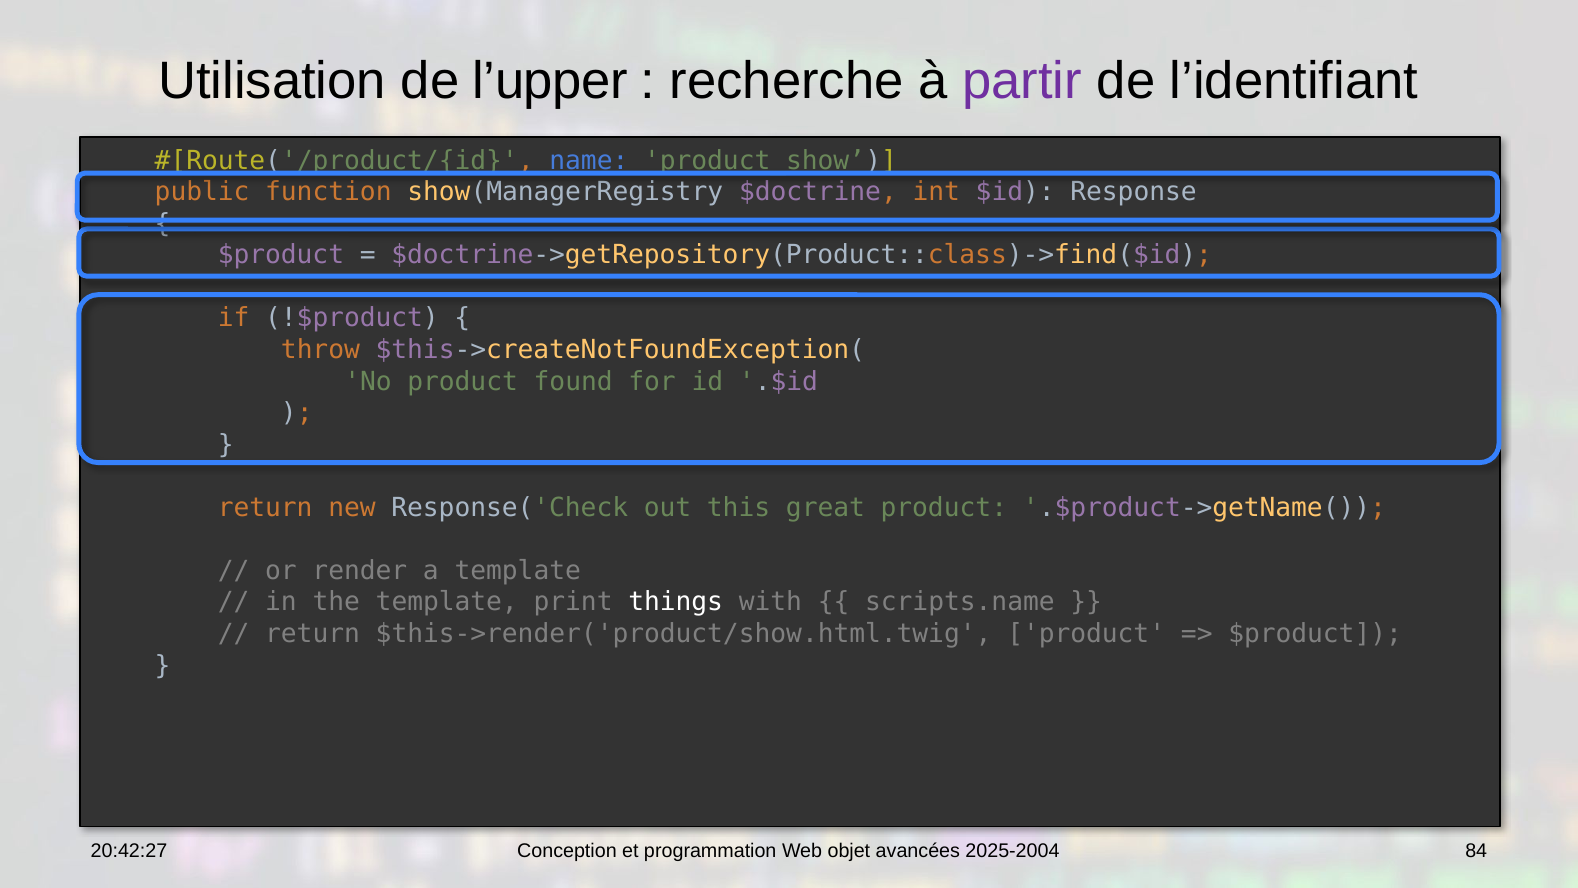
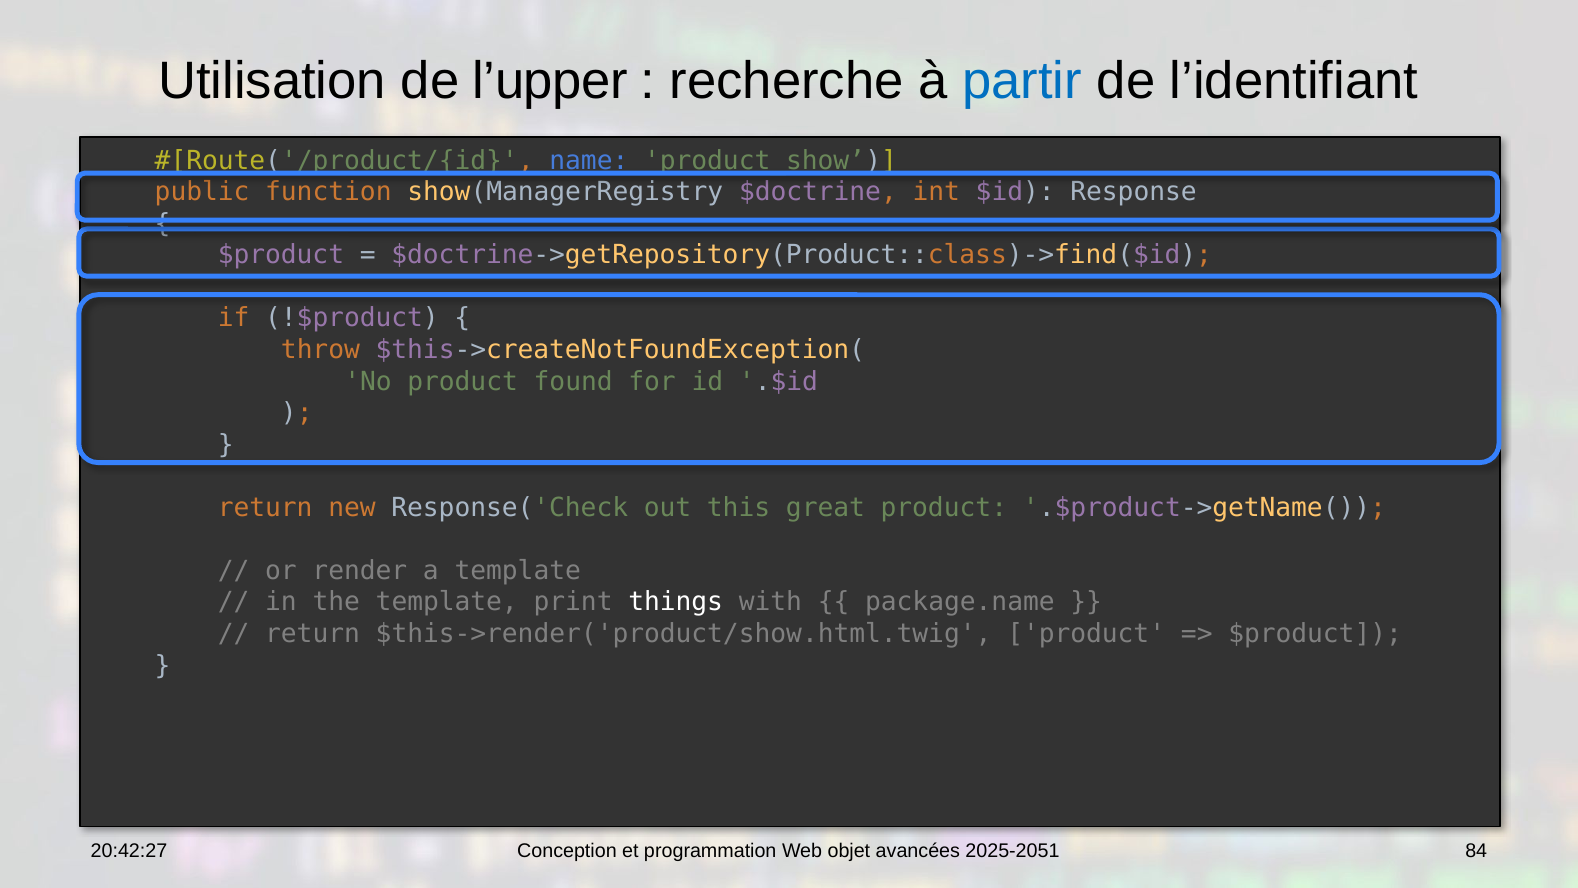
partir colour: purple -> blue
scripts.name: scripts.name -> package.name
2025-2004: 2025-2004 -> 2025-2051
